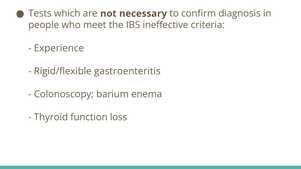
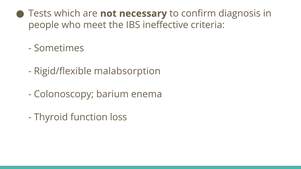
Experience: Experience -> Sometimes
gastroenteritis: gastroenteritis -> malabsorption
